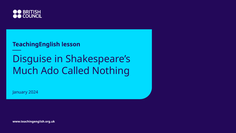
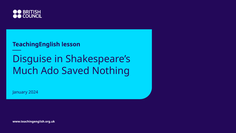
Called: Called -> Saved
